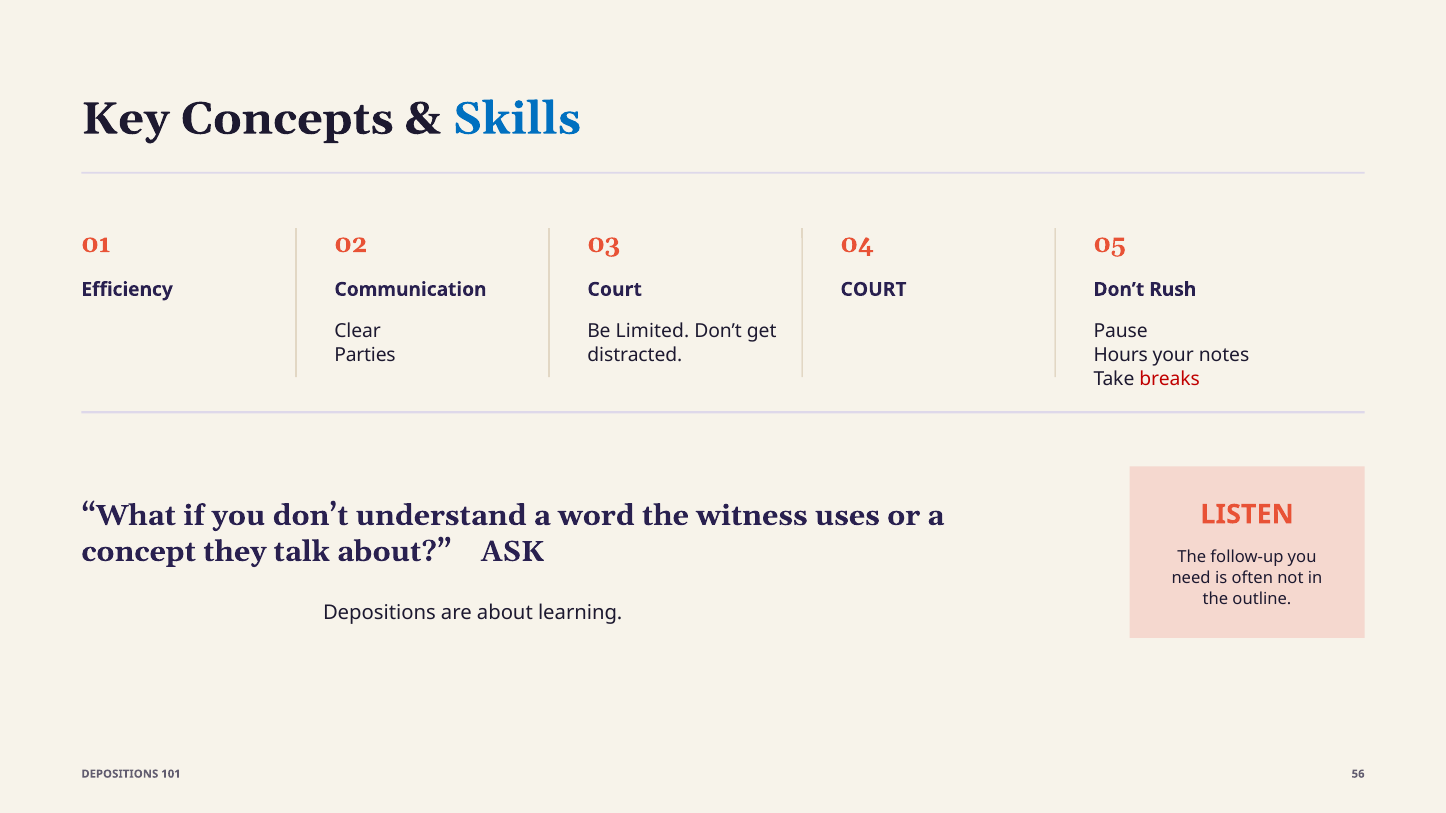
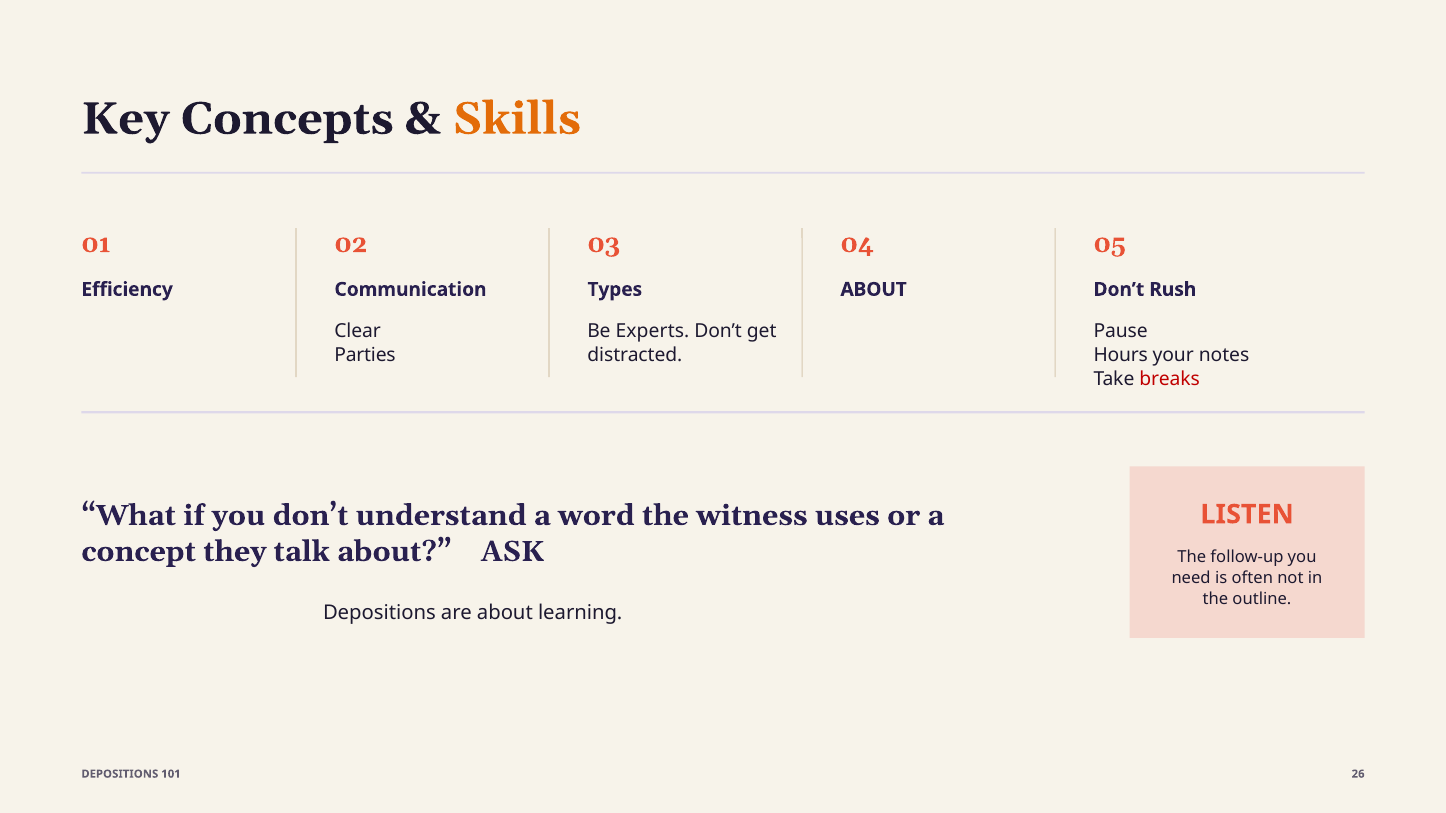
Skills colour: blue -> orange
Court at (615, 290): Court -> Types
COURT at (874, 290): COURT -> ABOUT
Limited: Limited -> Experts
56: 56 -> 26
